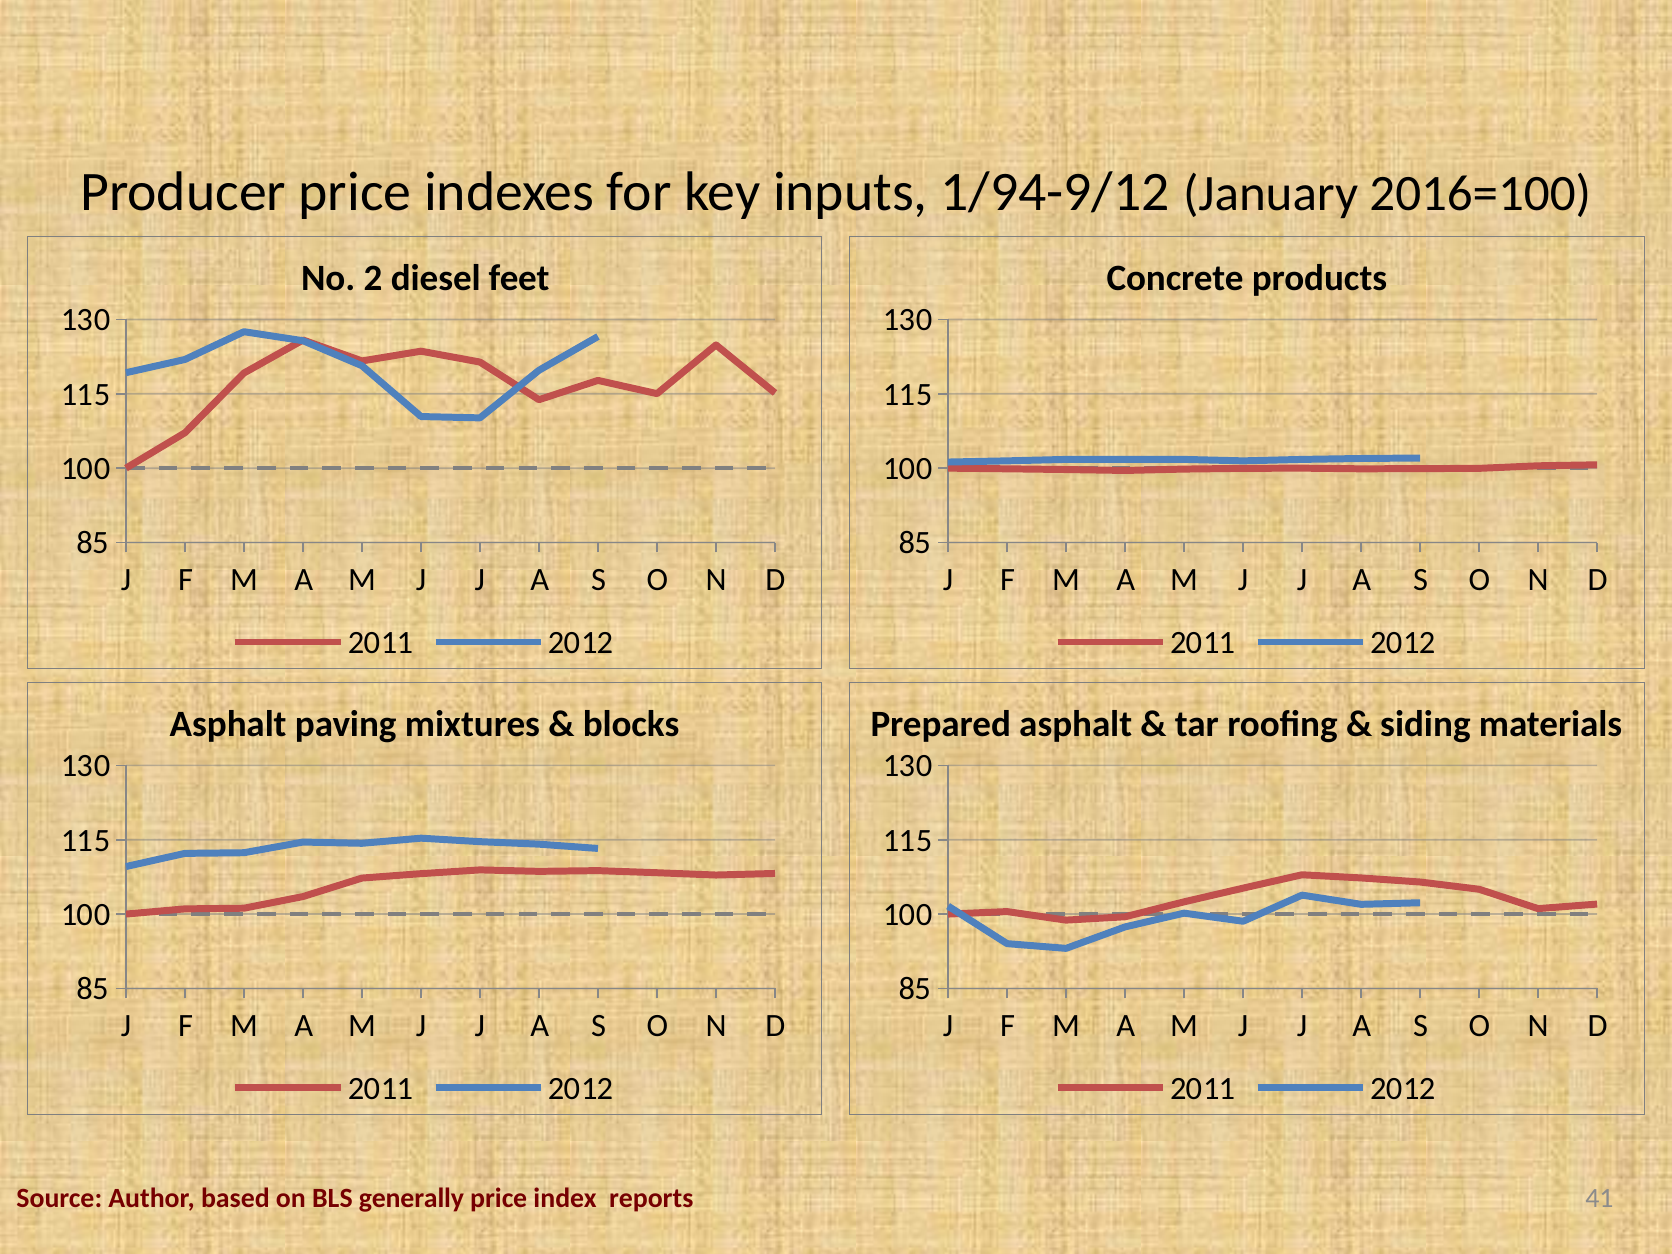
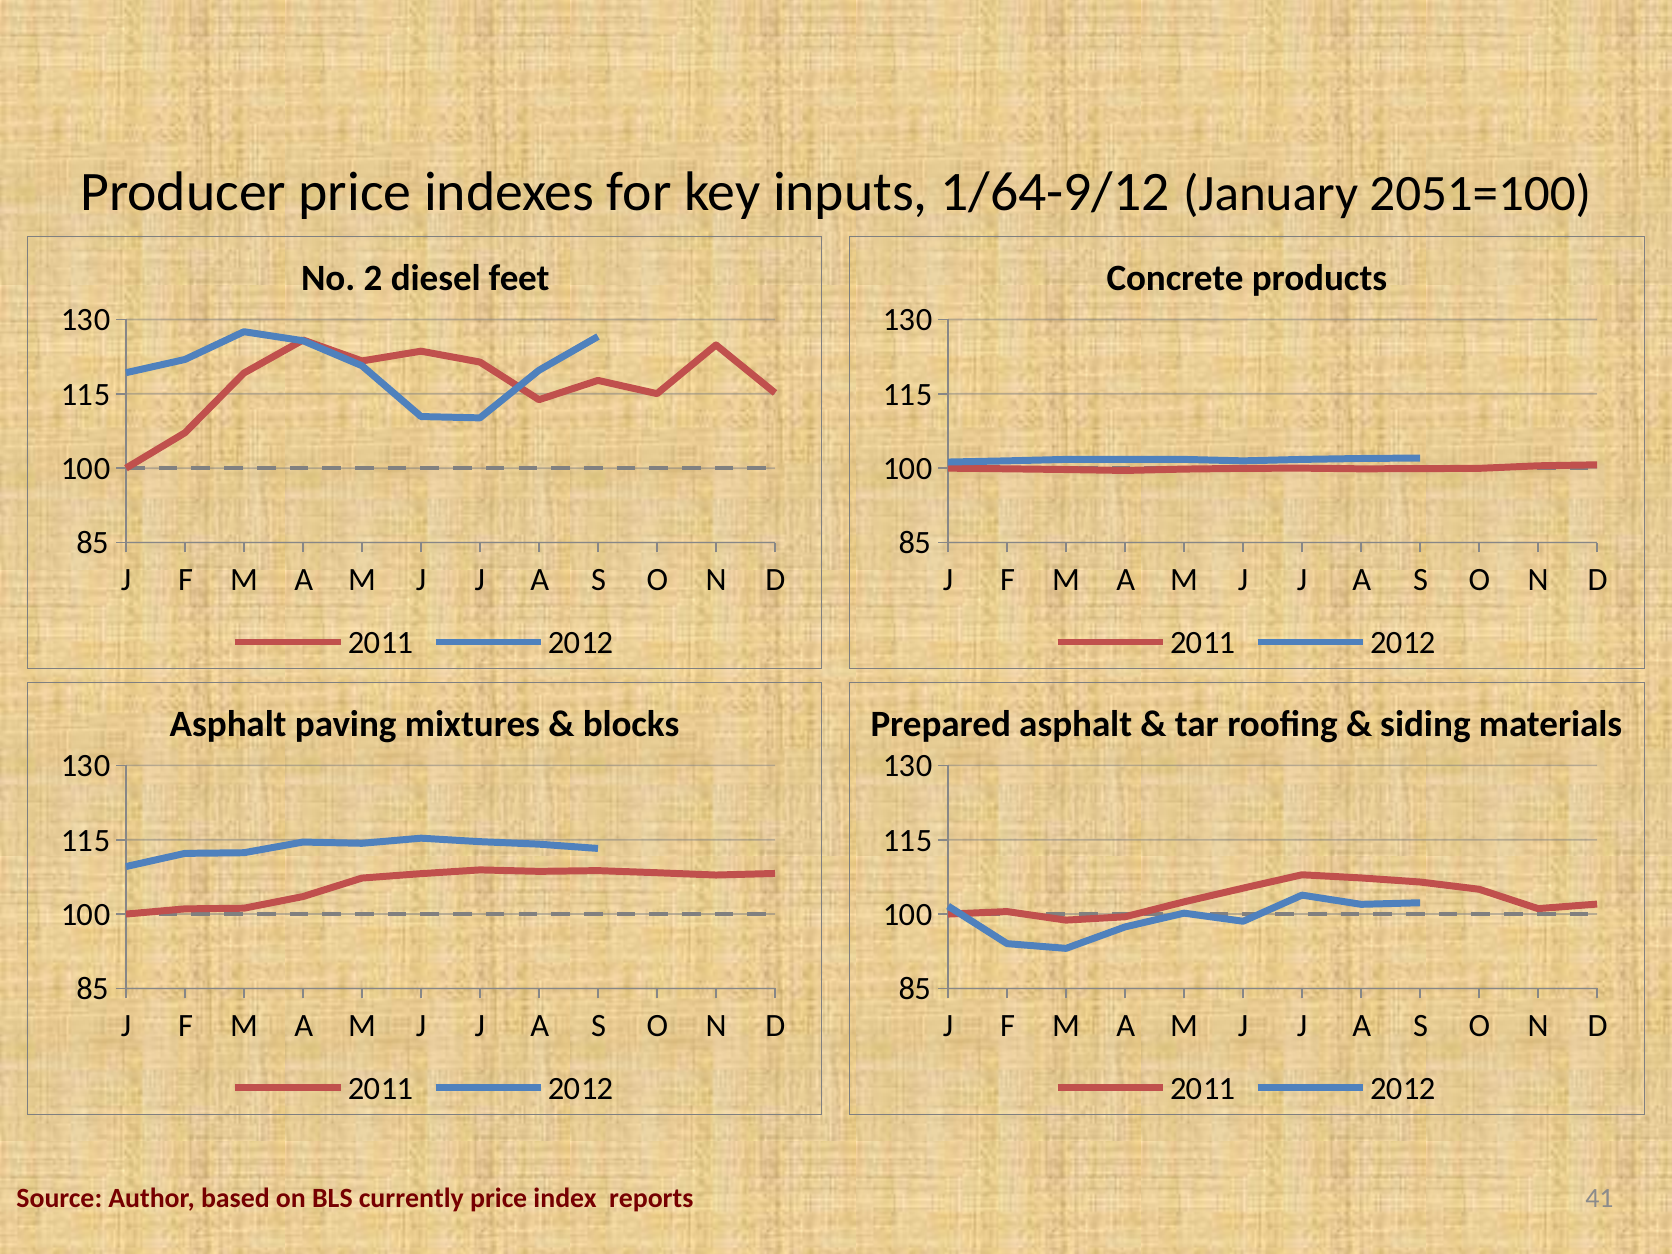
1/94-9/12: 1/94-9/12 -> 1/64-9/12
2016=100: 2016=100 -> 2051=100
generally: generally -> currently
